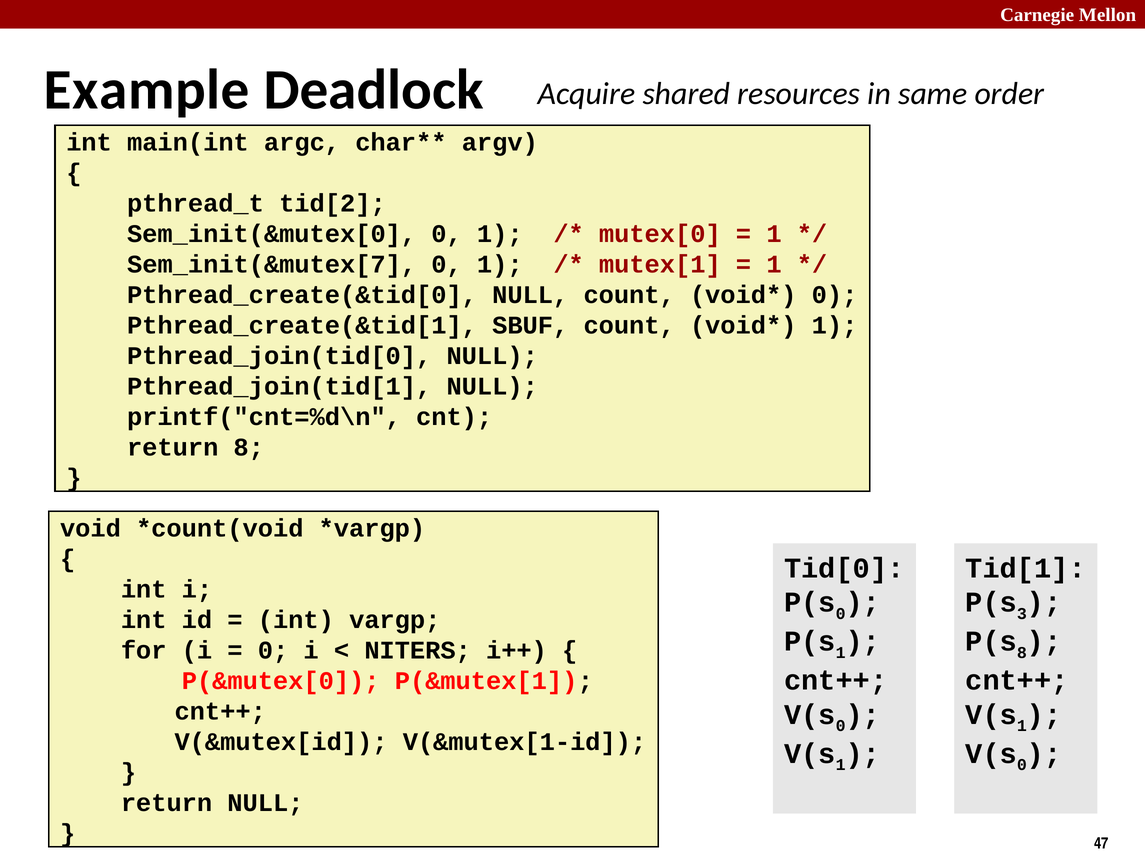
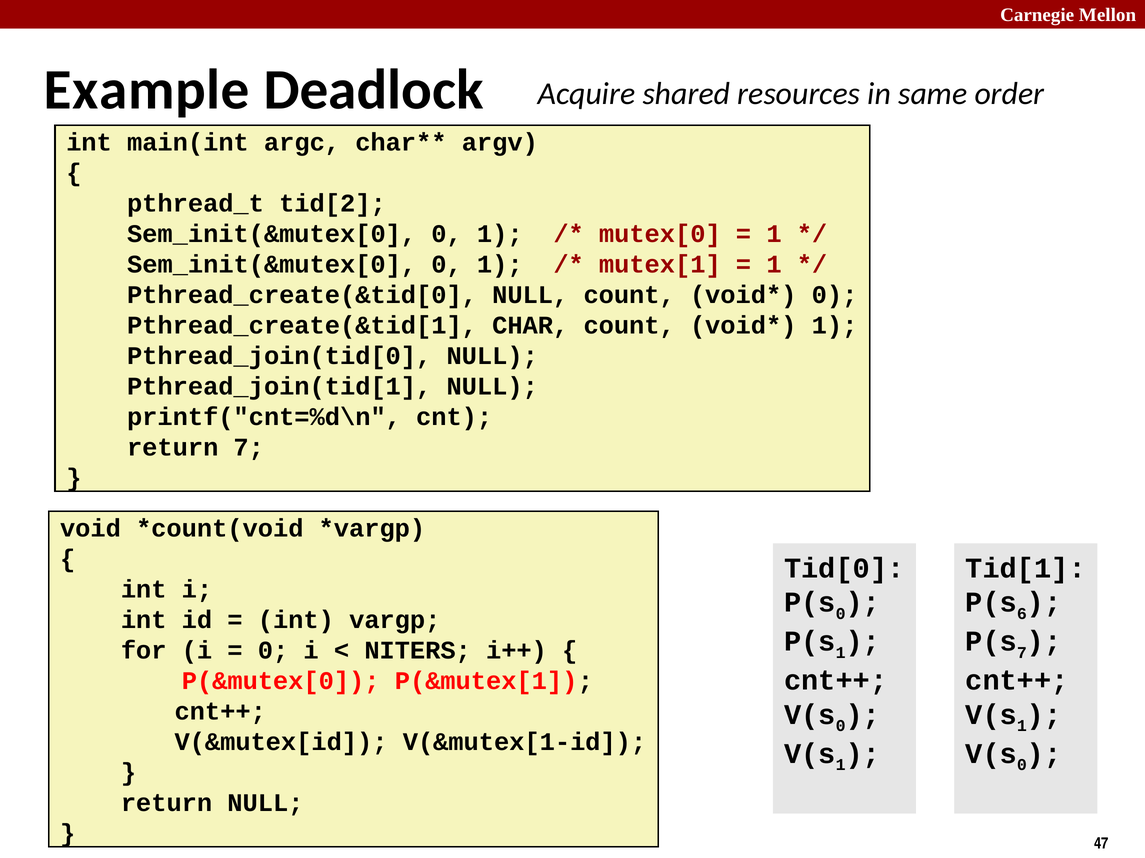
Sem_init(&mutex[7 at (272, 265): Sem_init(&mutex[7 -> Sem_init(&mutex[0
SBUF: SBUF -> CHAR
return 8: 8 -> 7
3: 3 -> 6
8 at (1022, 653): 8 -> 7
